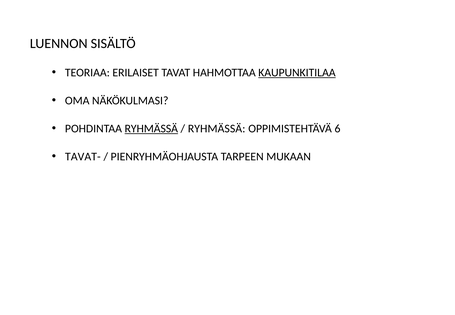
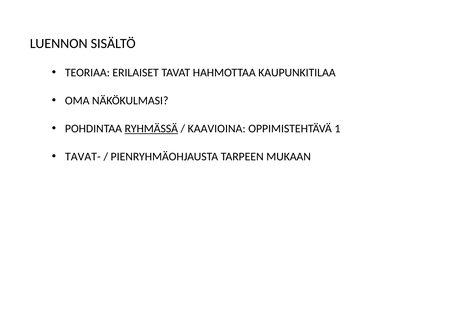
KAUPUNKITILAA underline: present -> none
RYHMÄSSÄ at (217, 129): RYHMÄSSÄ -> KAAVIOINA
6: 6 -> 1
